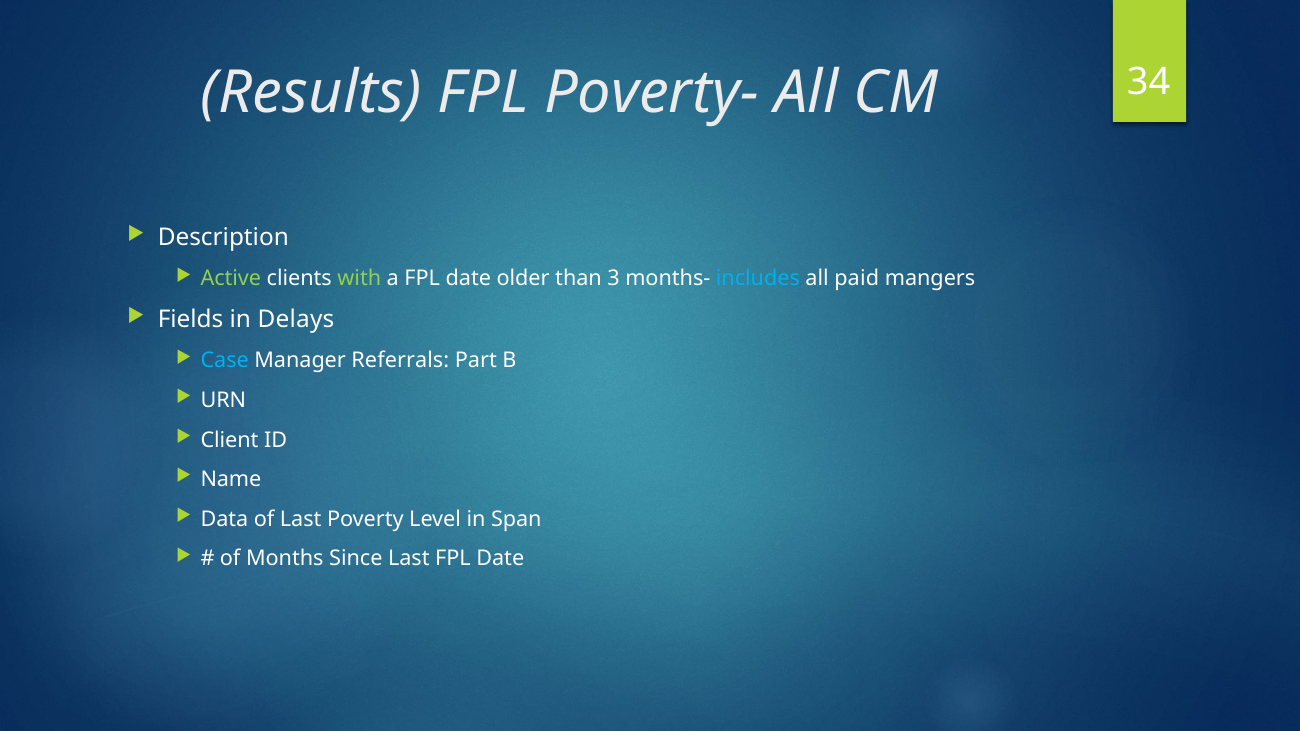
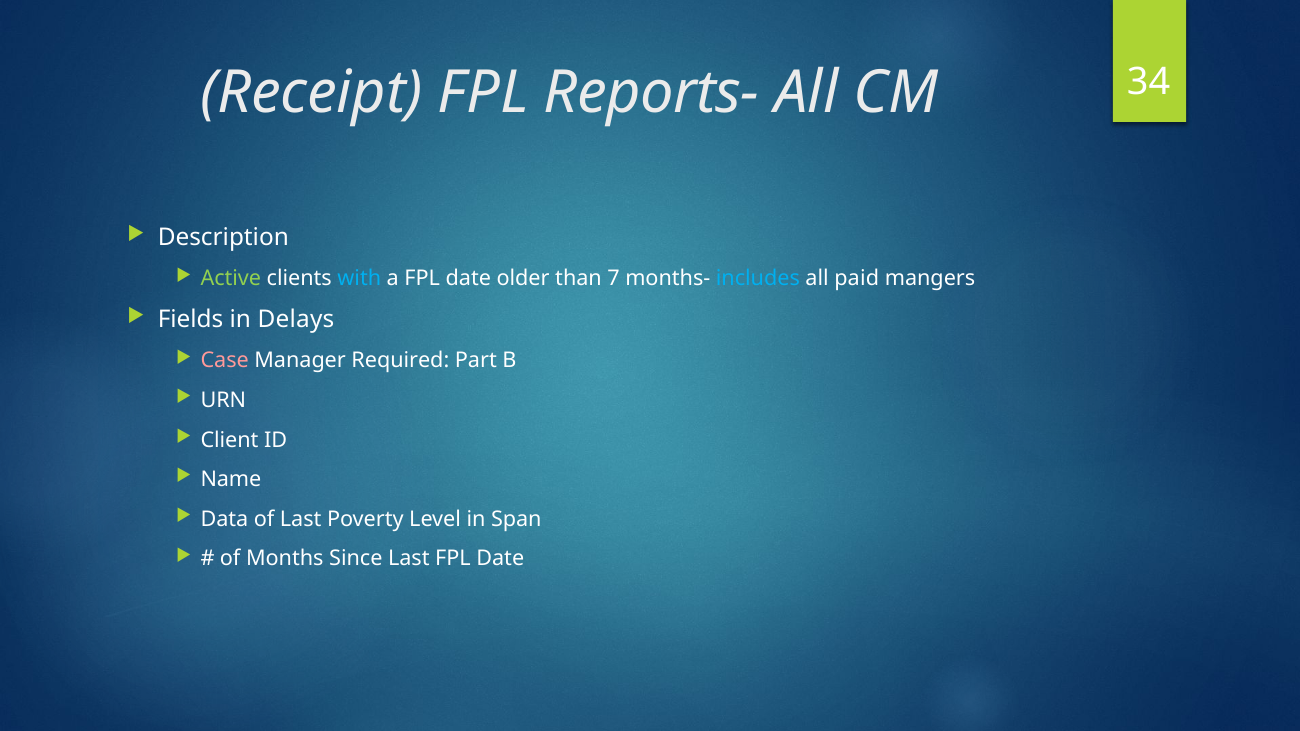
Results: Results -> Receipt
Poverty-: Poverty- -> Reports-
with colour: light green -> light blue
3: 3 -> 7
Case colour: light blue -> pink
Referrals: Referrals -> Required
